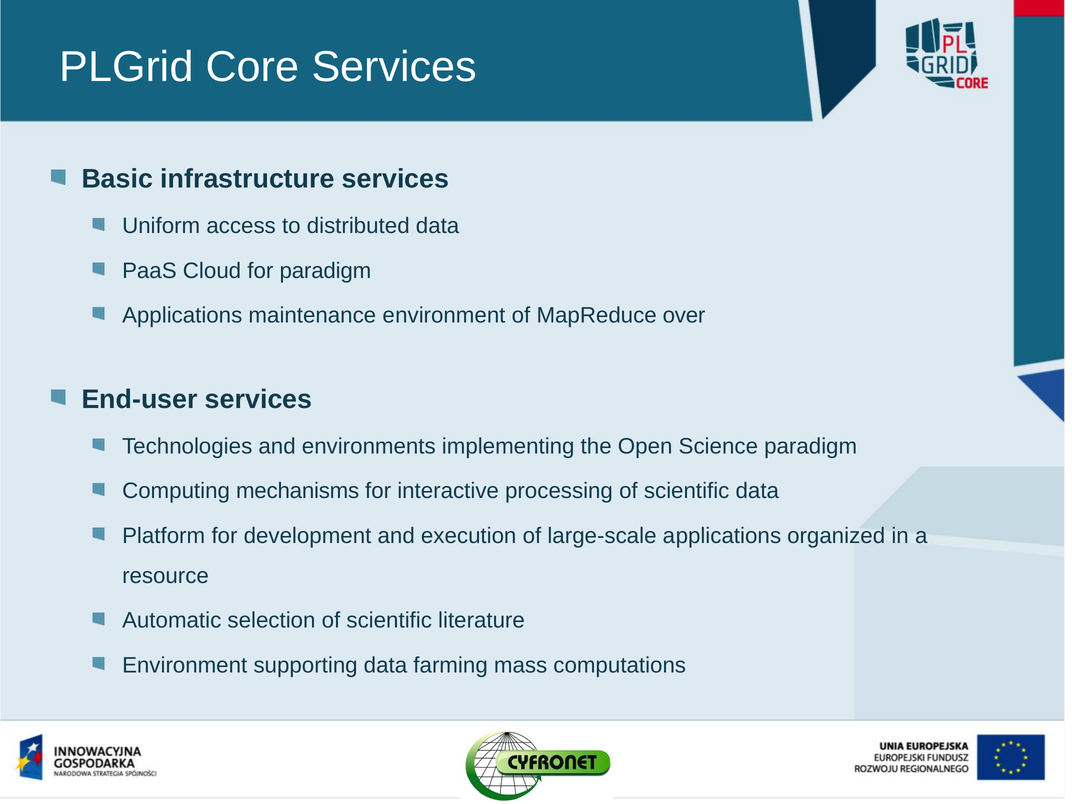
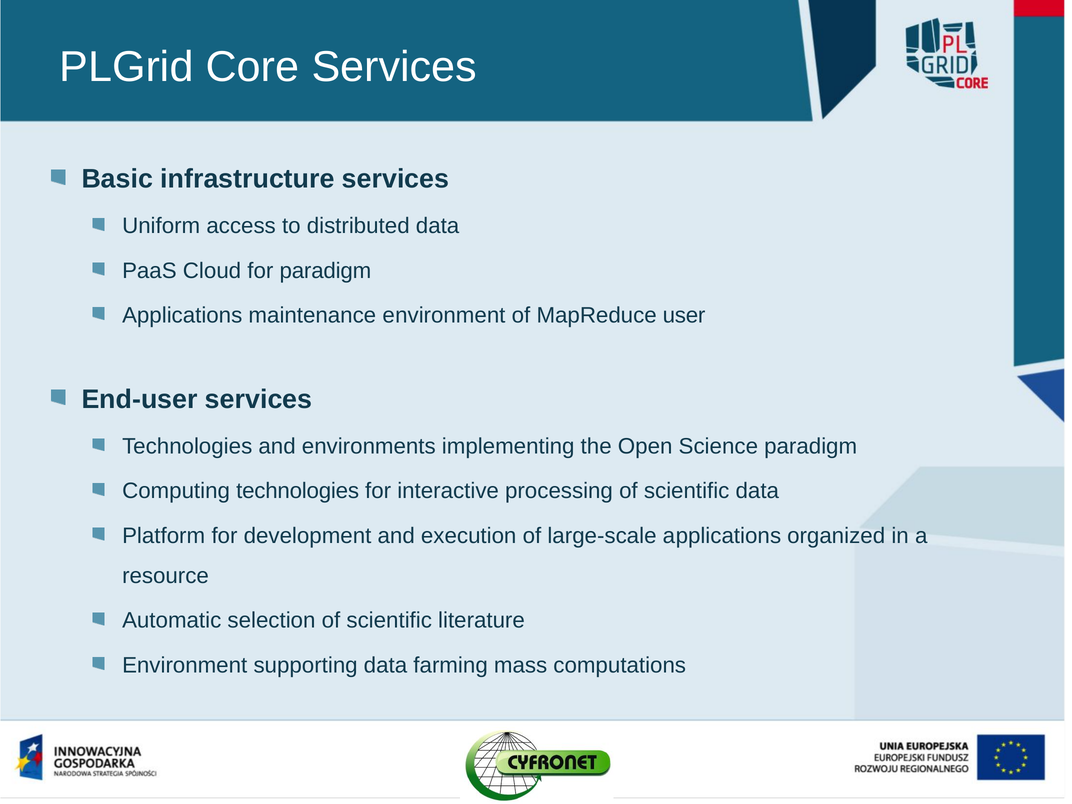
over: over -> user
Computing mechanisms: mechanisms -> technologies
